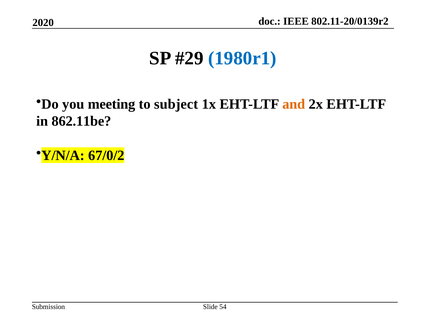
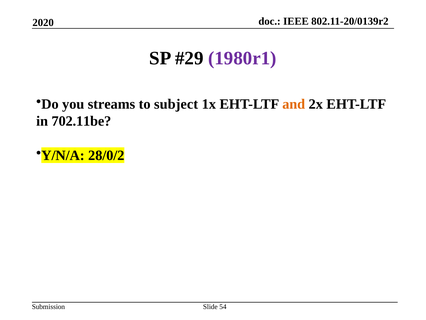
1980r1 colour: blue -> purple
meeting: meeting -> streams
862.11be: 862.11be -> 702.11be
67/0/2: 67/0/2 -> 28/0/2
